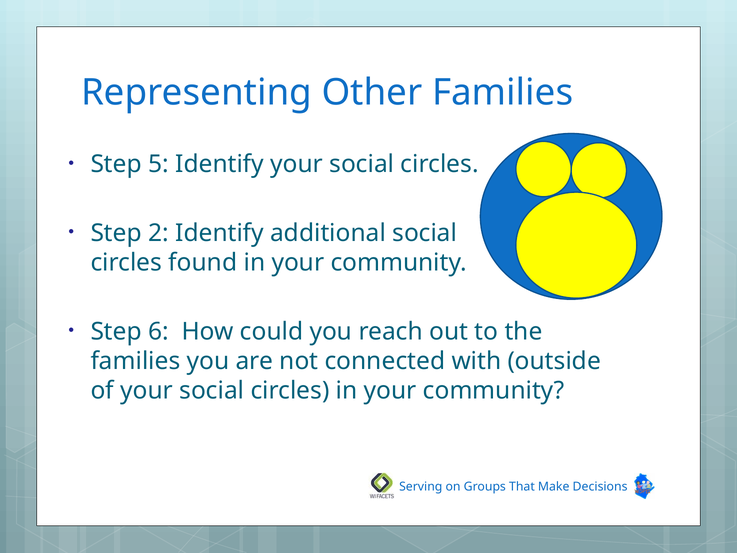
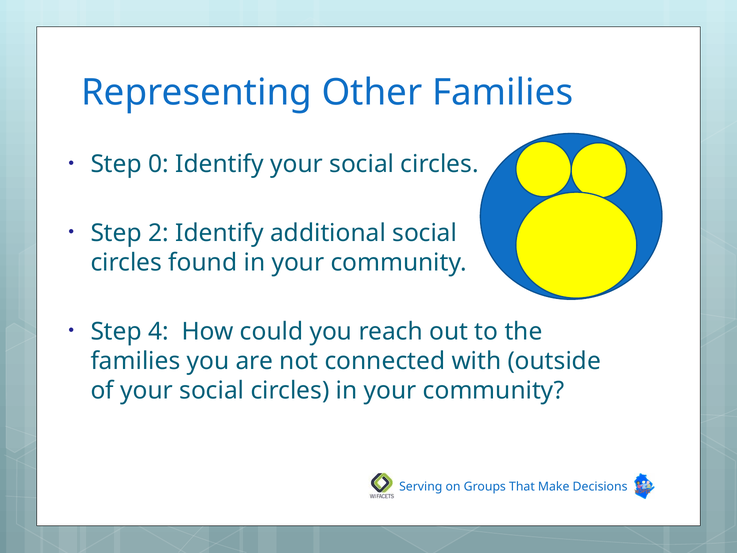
5: 5 -> 0
6: 6 -> 4
